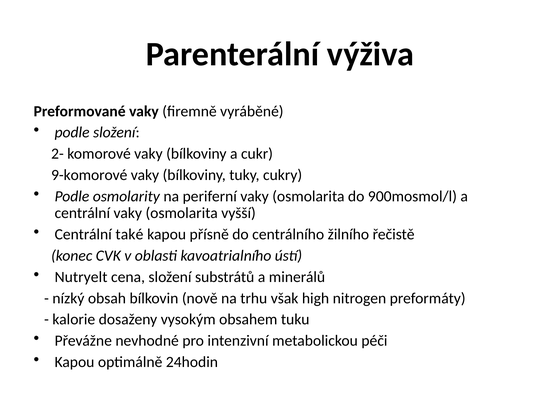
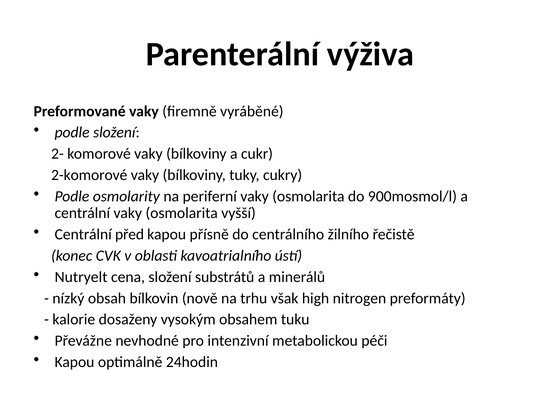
9-komorové: 9-komorové -> 2-komorové
také: také -> před
